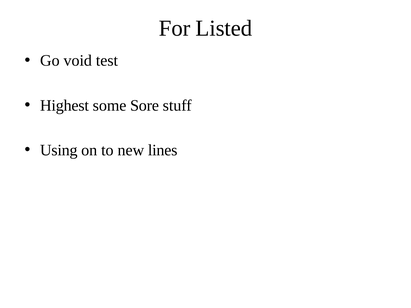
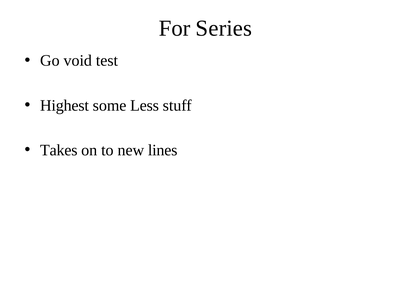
Listed: Listed -> Series
Sore: Sore -> Less
Using: Using -> Takes
